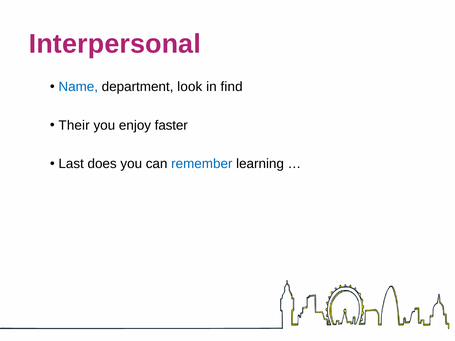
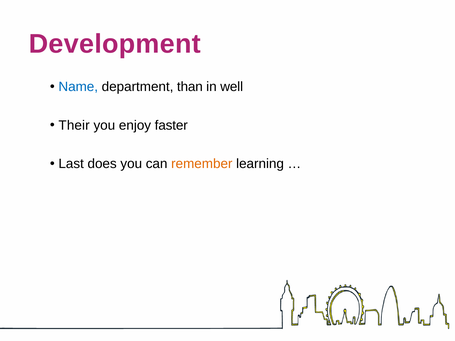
Interpersonal: Interpersonal -> Development
look: look -> than
find: find -> well
remember colour: blue -> orange
